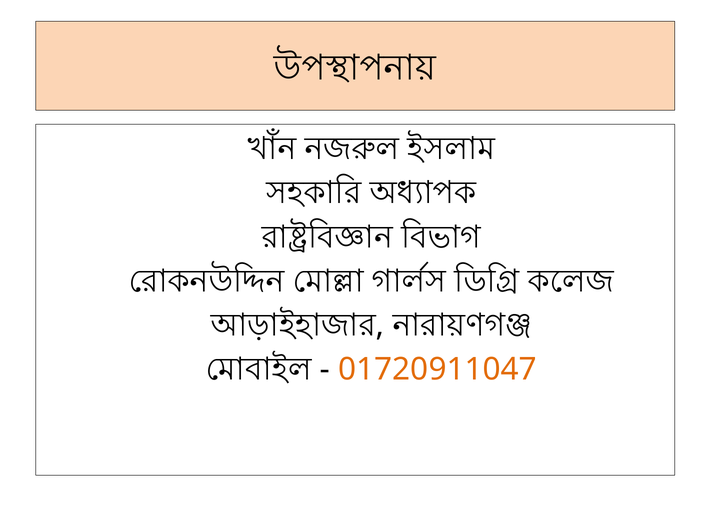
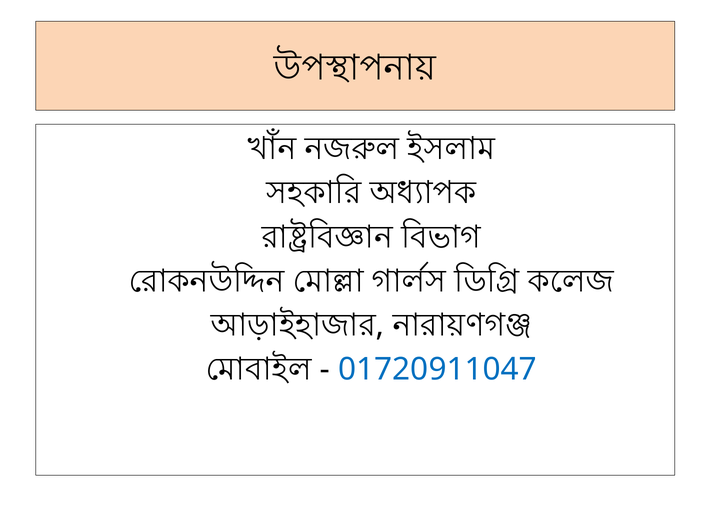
01720911047 colour: orange -> blue
